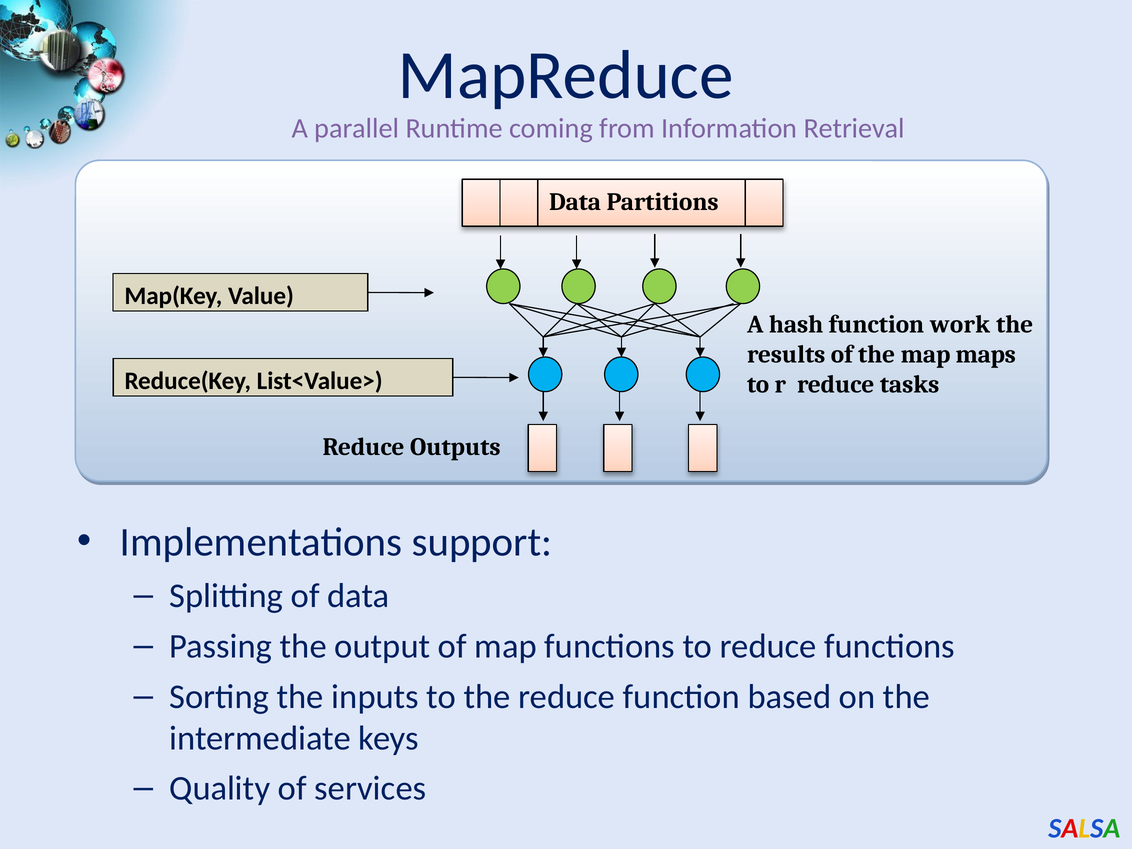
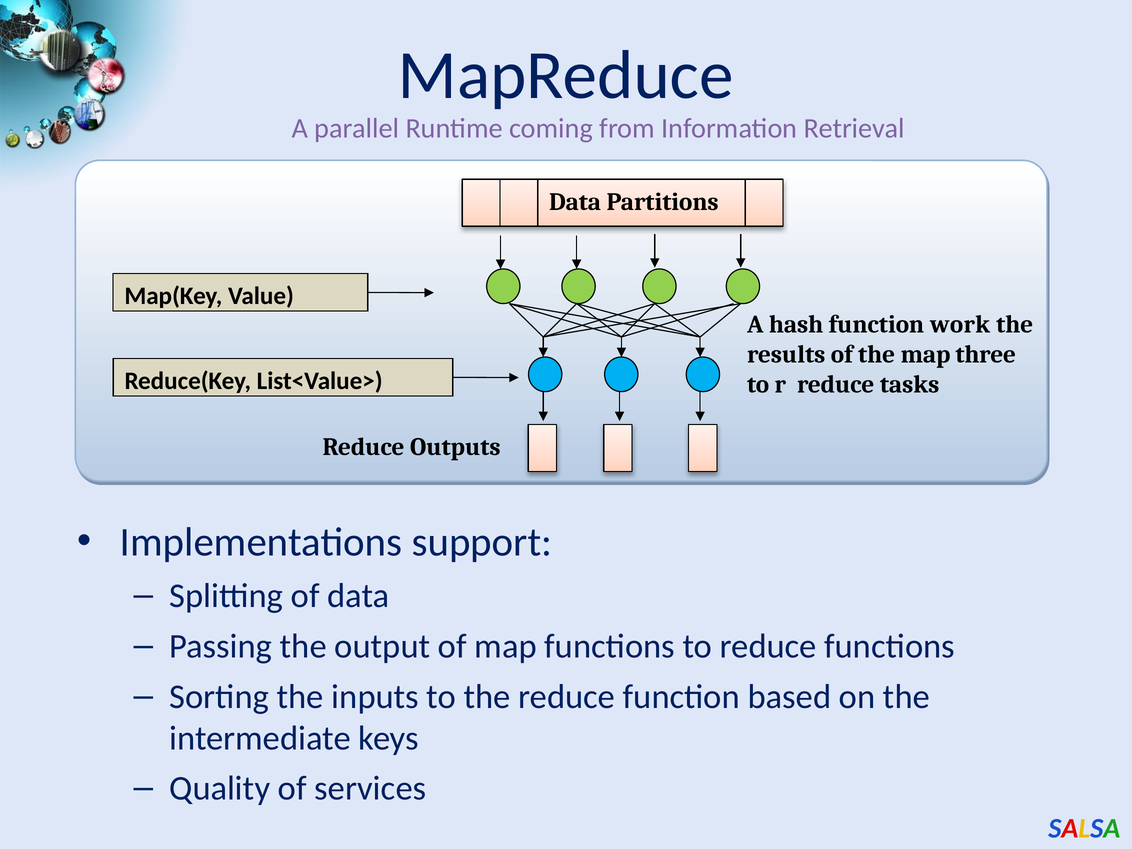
maps: maps -> three
